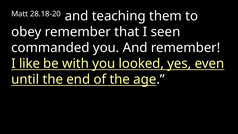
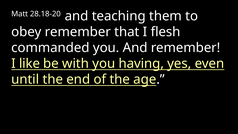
seen: seen -> flesh
looked: looked -> having
